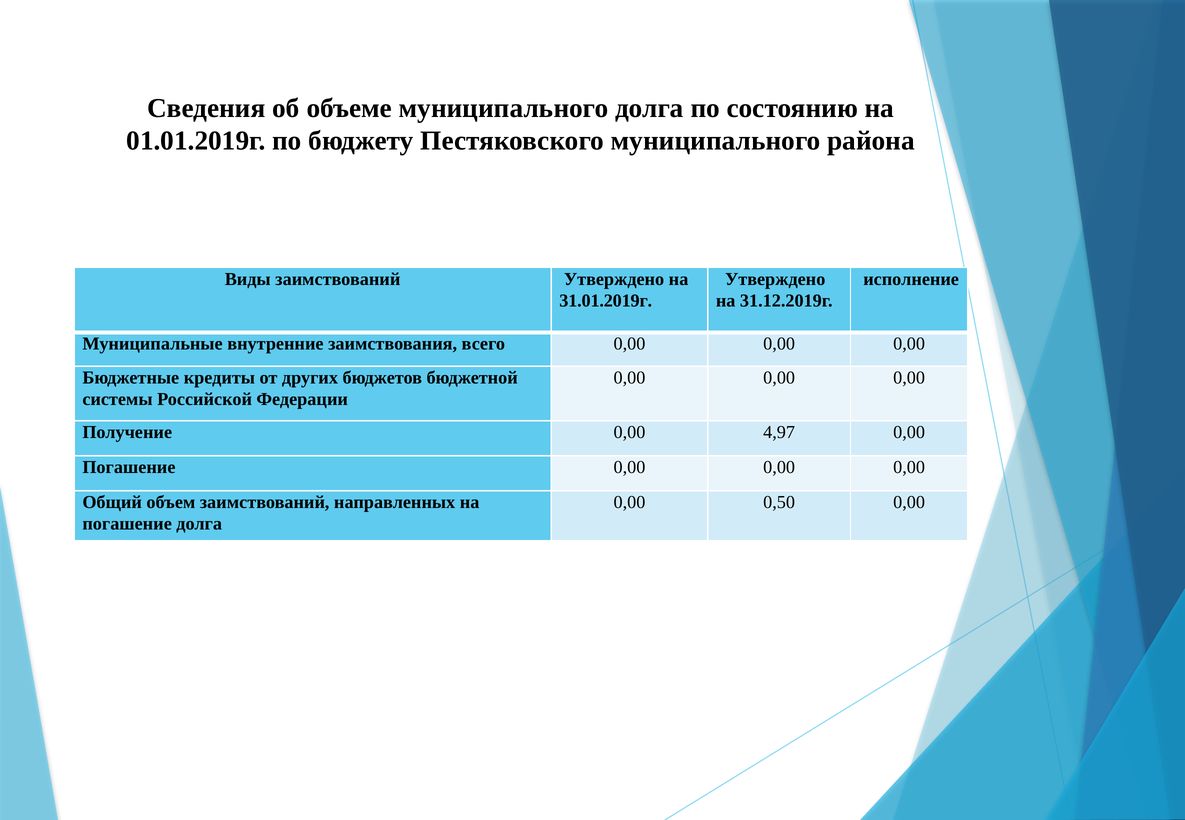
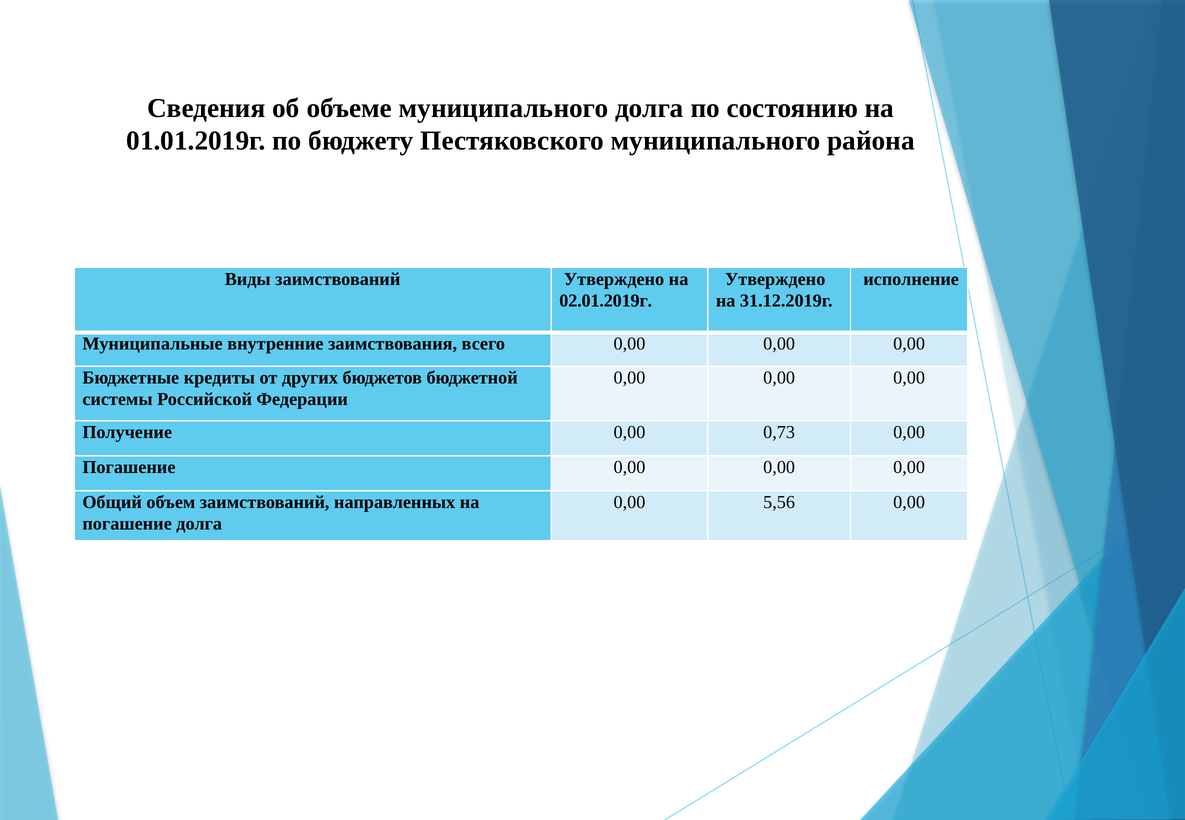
31.01.2019г: 31.01.2019г -> 02.01.2019г
4,97: 4,97 -> 0,73
0,50: 0,50 -> 5,56
